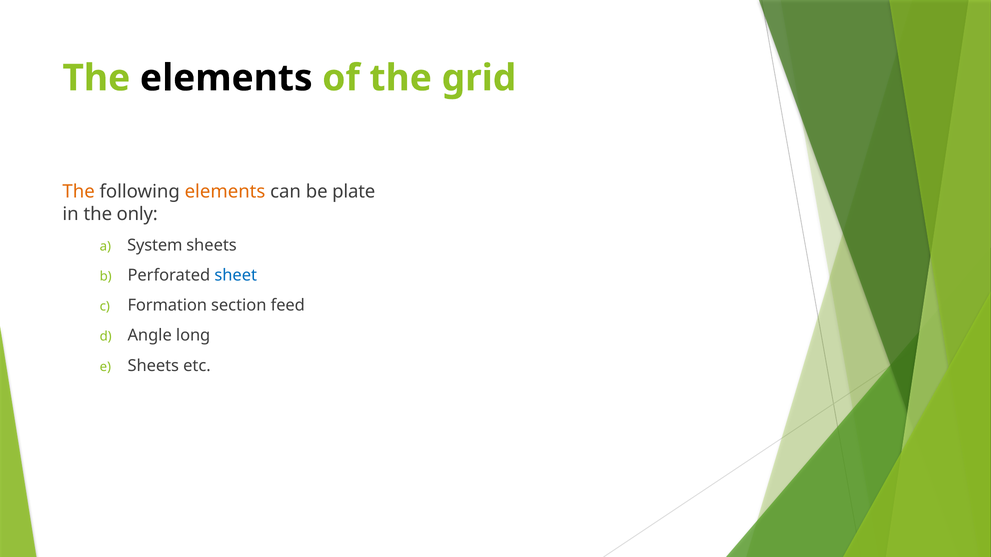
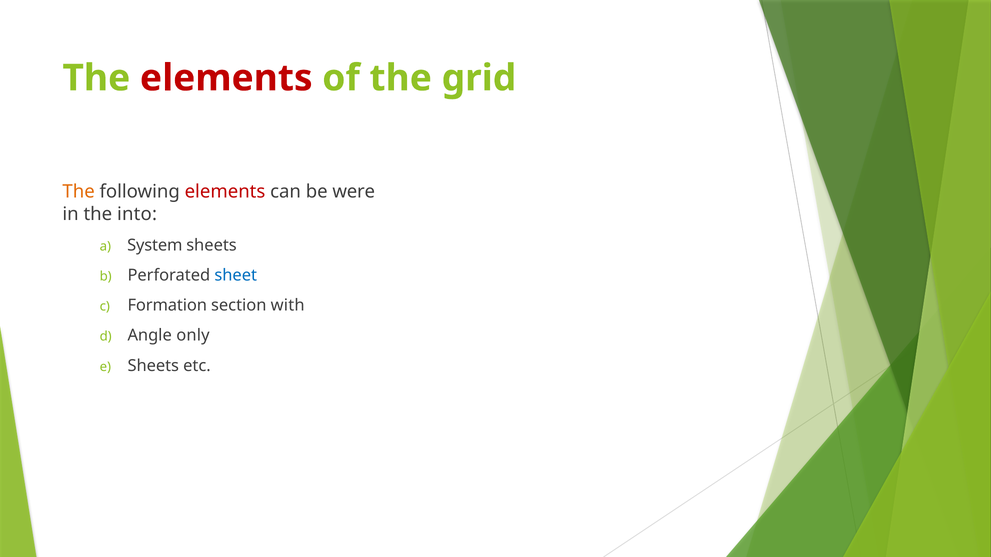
elements at (226, 78) colour: black -> red
elements at (225, 192) colour: orange -> red
plate: plate -> were
only: only -> into
feed: feed -> with
long: long -> only
